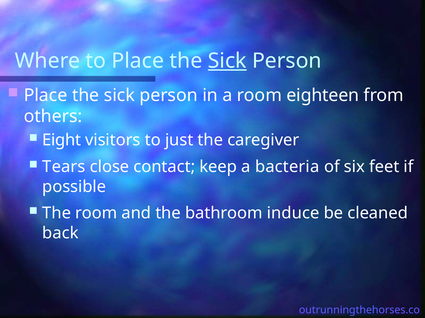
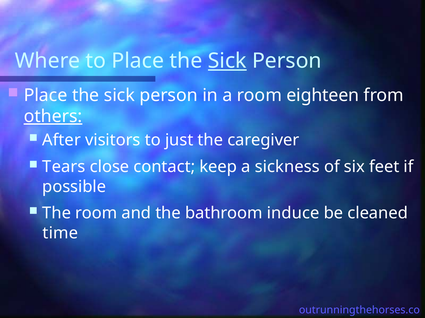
others underline: none -> present
Eight: Eight -> After
bacteria: bacteria -> sickness
back: back -> time
